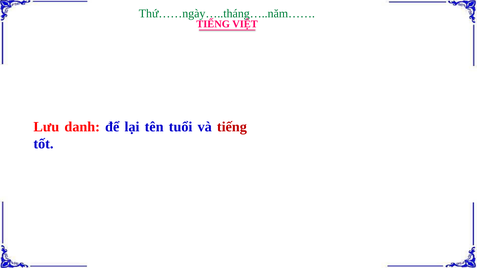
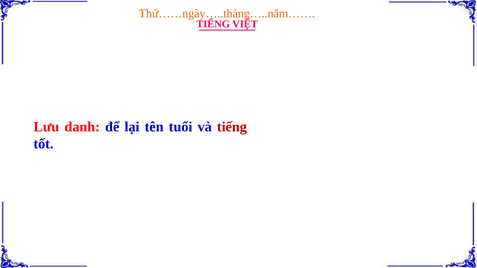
Thứ……ngày…..tháng…..năm…… colour: green -> orange
